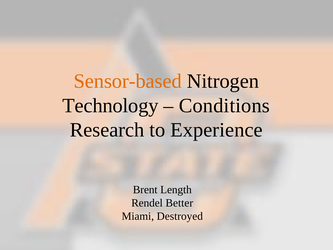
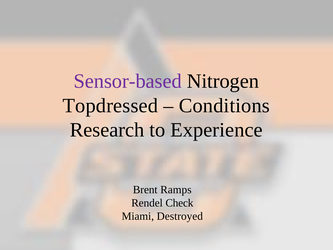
Sensor-based colour: orange -> purple
Technology: Technology -> Topdressed
Length: Length -> Ramps
Better: Better -> Check
